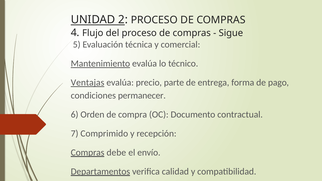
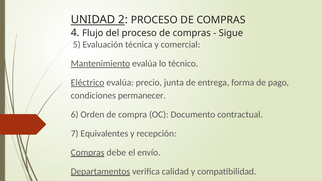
Ventajas: Ventajas -> Eléctrico
parte: parte -> junta
Comprimido: Comprimido -> Equivalentes
